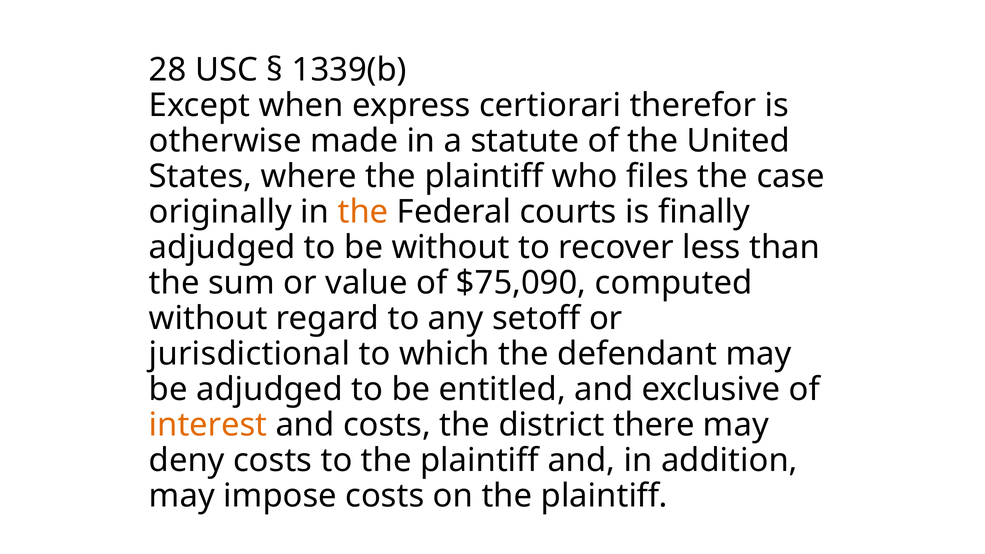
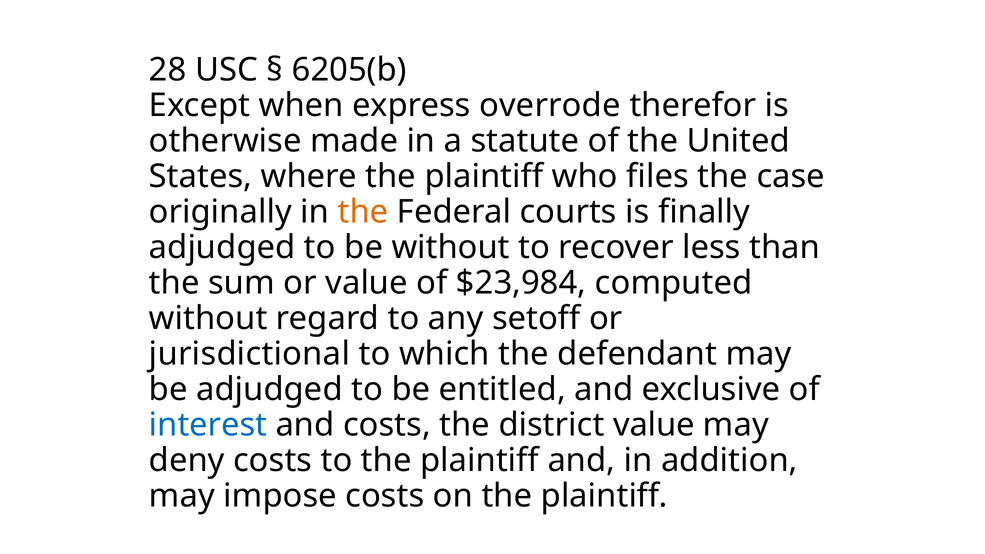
1339(b: 1339(b -> 6205(b
certiorari: certiorari -> overrode
$75,090: $75,090 -> $23,984
interest colour: orange -> blue
district there: there -> value
